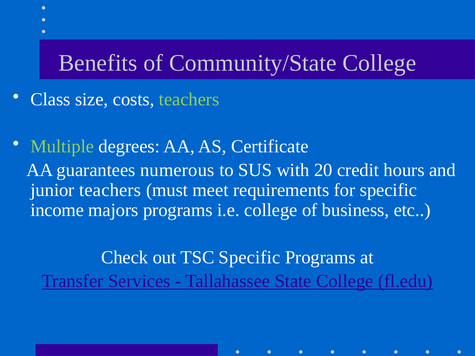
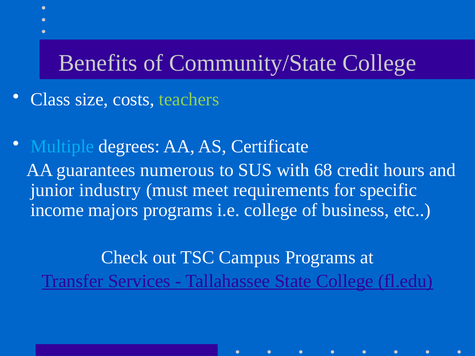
Multiple colour: light green -> light blue
20: 20 -> 68
junior teachers: teachers -> industry
TSC Specific: Specific -> Campus
